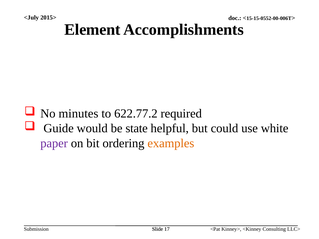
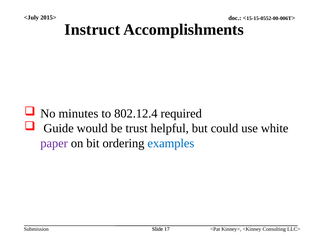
Element: Element -> Instruct
622.77.2: 622.77.2 -> 802.12.4
state: state -> trust
examples colour: orange -> blue
